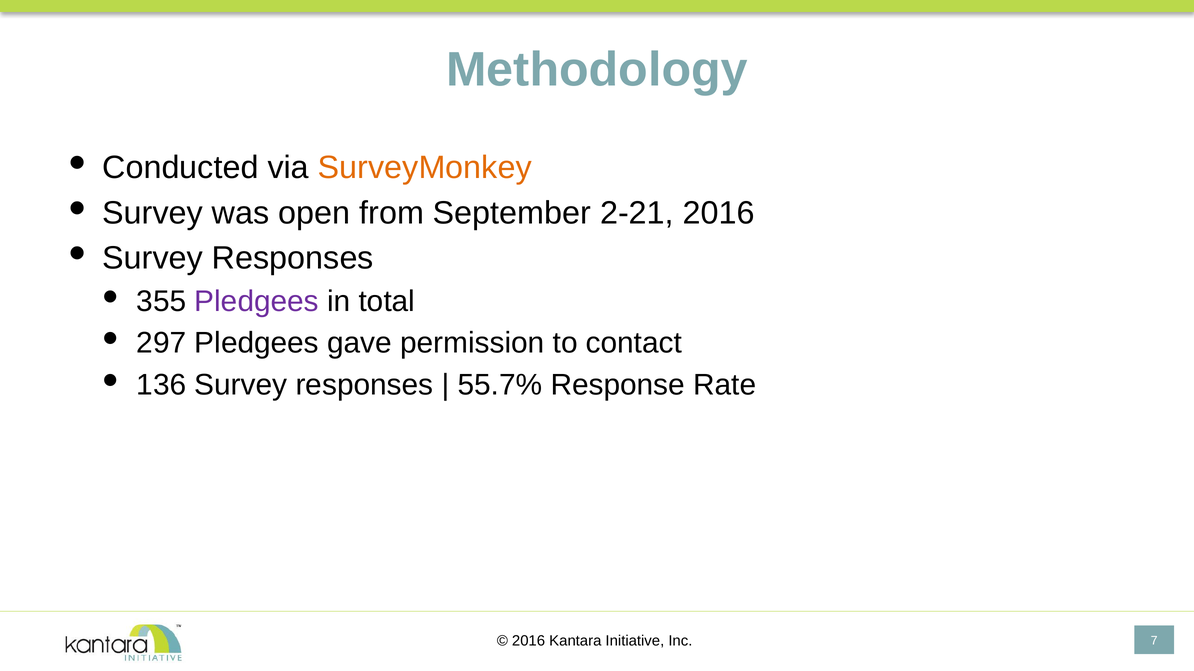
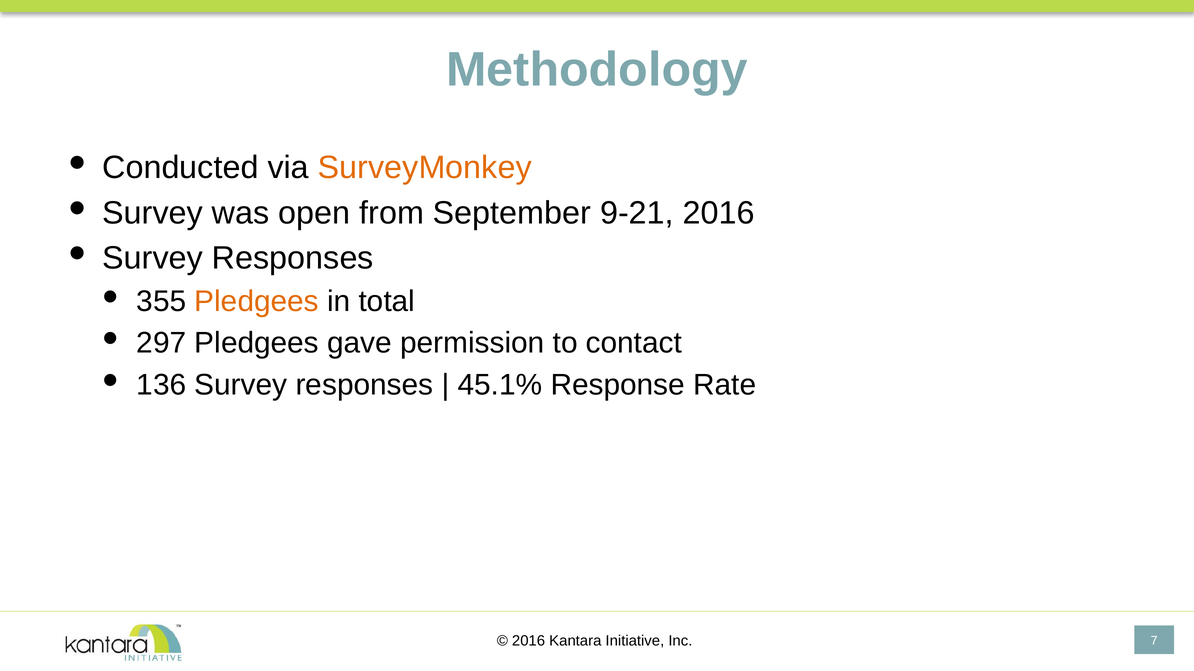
2-21: 2-21 -> 9-21
Pledgees at (257, 301) colour: purple -> orange
55.7%: 55.7% -> 45.1%
